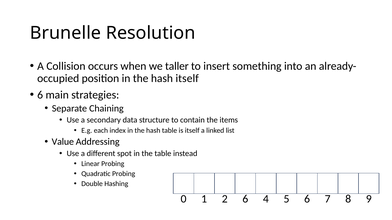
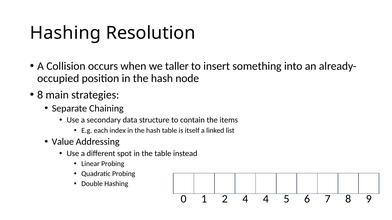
Brunelle at (65, 33): Brunelle -> Hashing
hash itself: itself -> node
6 at (40, 95): 6 -> 8
2 6: 6 -> 4
